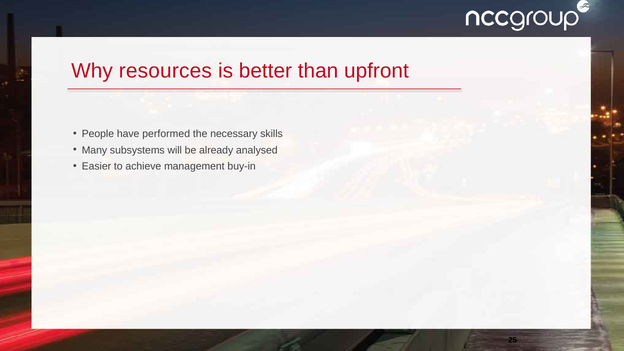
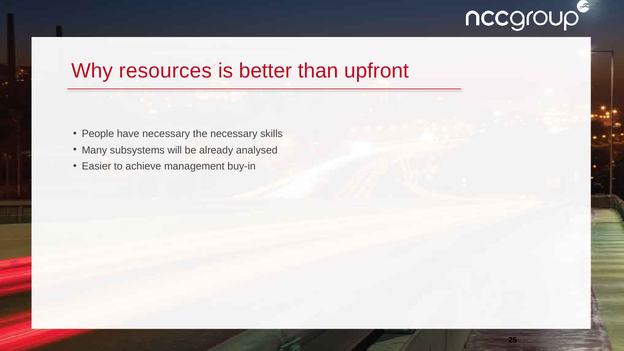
have performed: performed -> necessary
